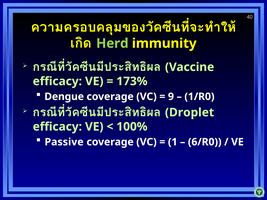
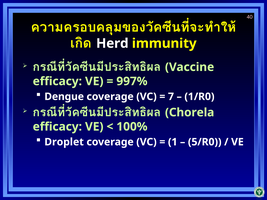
Herd colour: light green -> white
173%: 173% -> 997%
9: 9 -> 7
Droplet: Droplet -> Chorela
Passive: Passive -> Droplet
6/R0: 6/R0 -> 5/R0
